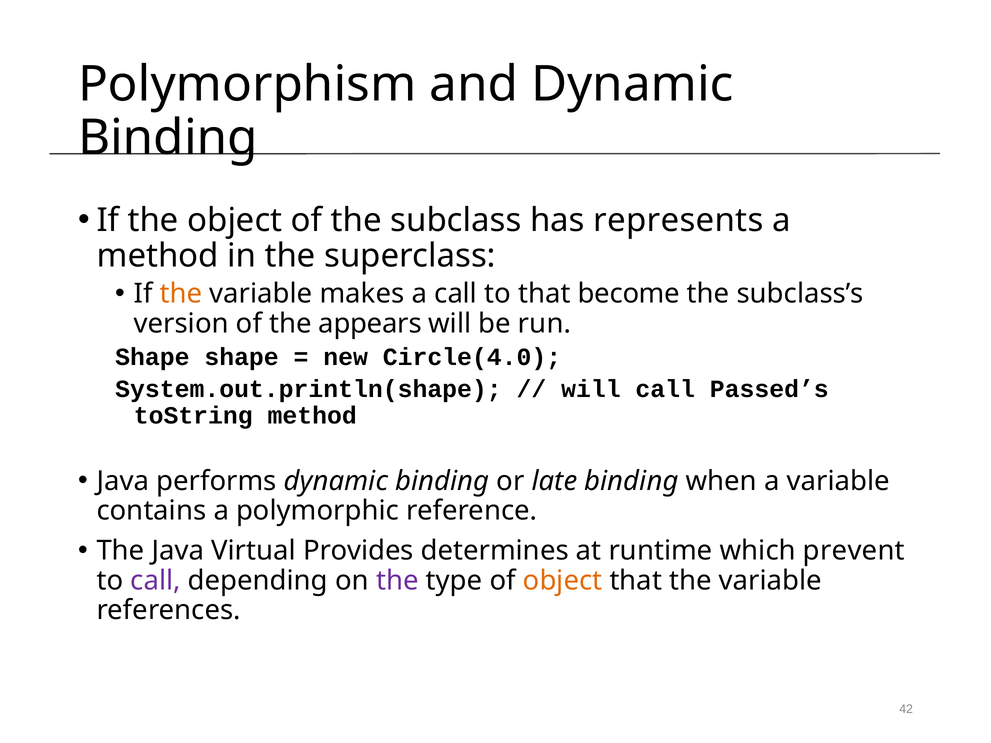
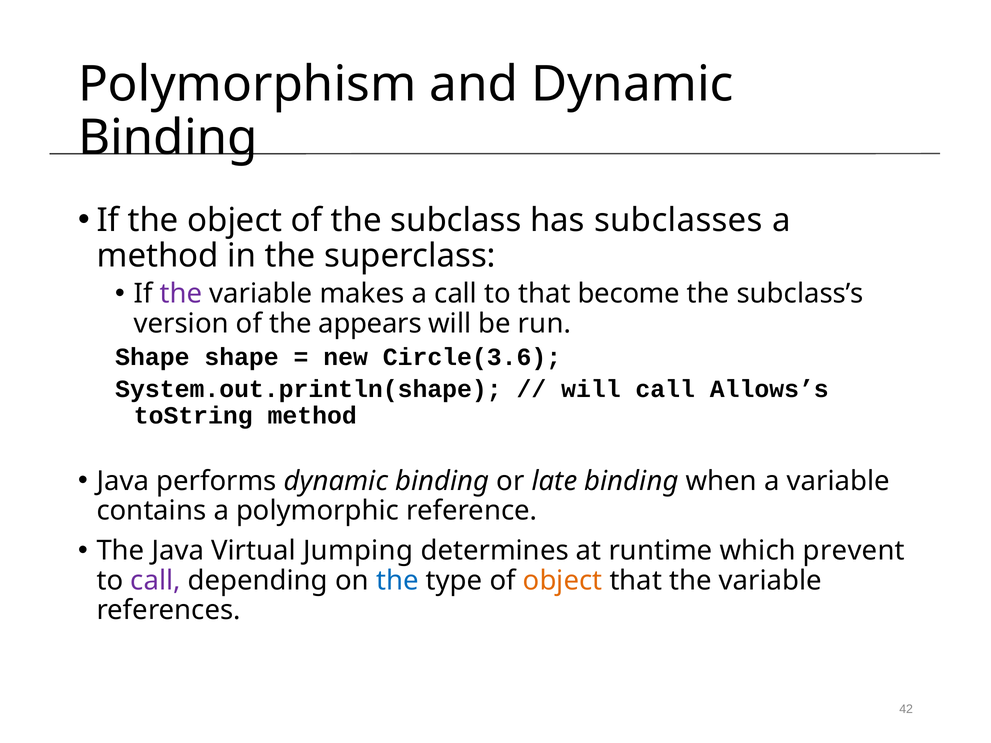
represents: represents -> subclasses
the at (181, 294) colour: orange -> purple
Circle(4.0: Circle(4.0 -> Circle(3.6
Passed’s: Passed’s -> Allows’s
Provides: Provides -> Jumping
the at (397, 581) colour: purple -> blue
